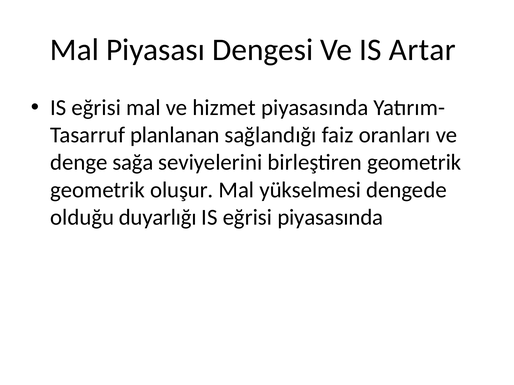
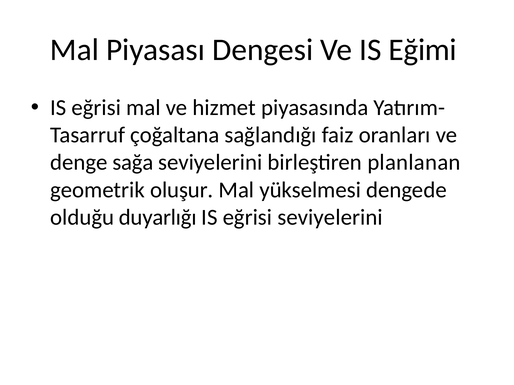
Artar: Artar -> Eğimi
planlanan: planlanan -> çoğaltana
birleştiren geometrik: geometrik -> planlanan
eğrisi piyasasında: piyasasında -> seviyelerini
